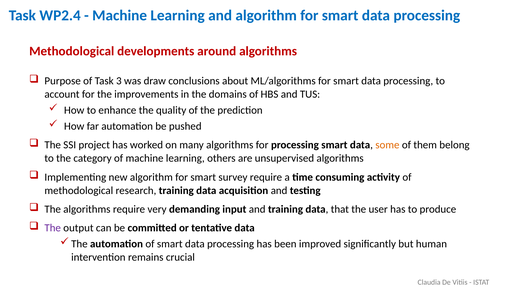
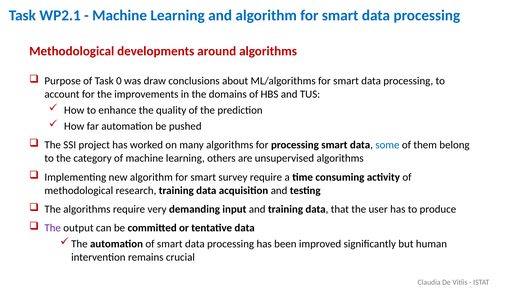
WP2.4: WP2.4 -> WP2.1
3: 3 -> 0
some colour: orange -> blue
